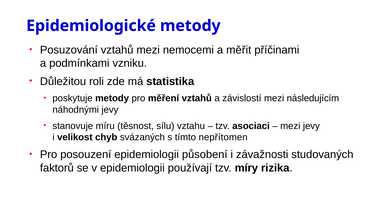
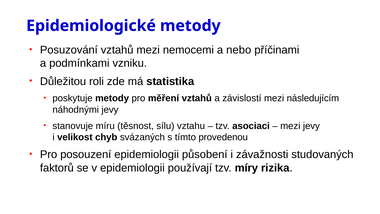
měřit: měřit -> nebo
nepřítomen: nepřítomen -> provedenou
